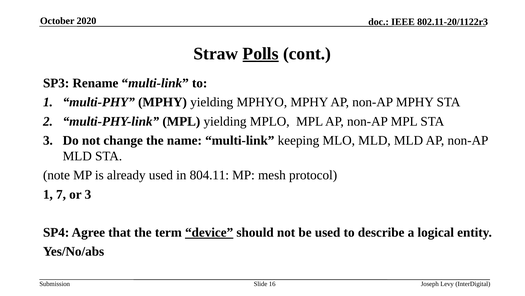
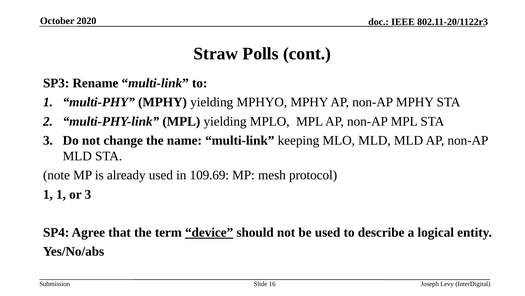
Polls underline: present -> none
804.11: 804.11 -> 109.69
1 7: 7 -> 1
